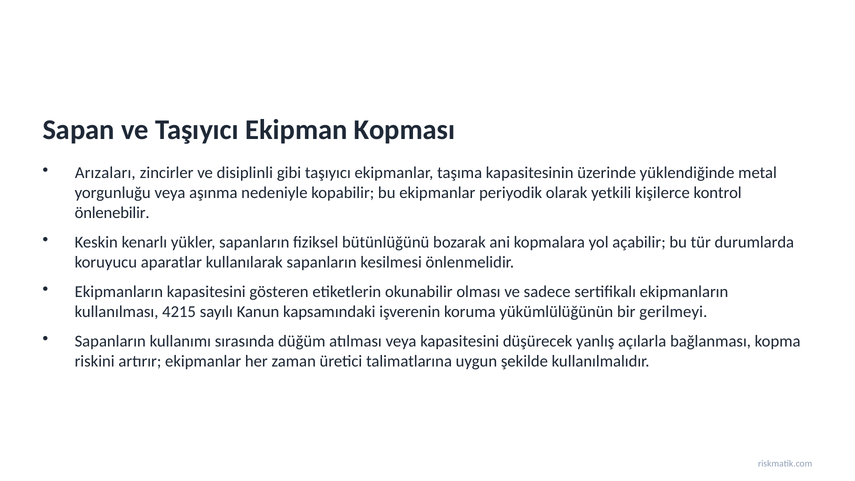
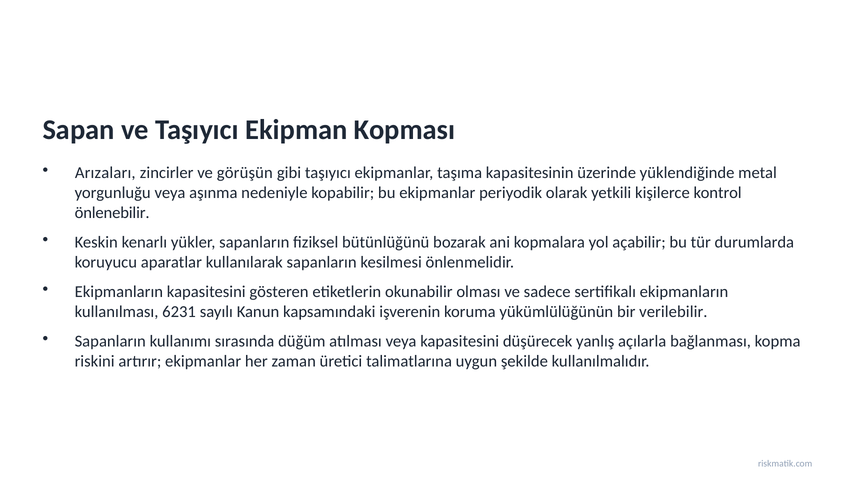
disiplinli: disiplinli -> görüşün
4215: 4215 -> 6231
gerilmeyi: gerilmeyi -> verilebilir
